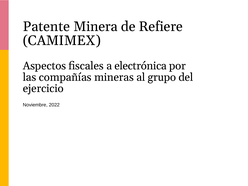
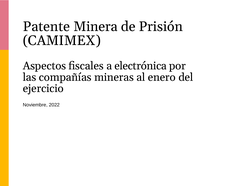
Refiere: Refiere -> Prisión
grupo: grupo -> enero
